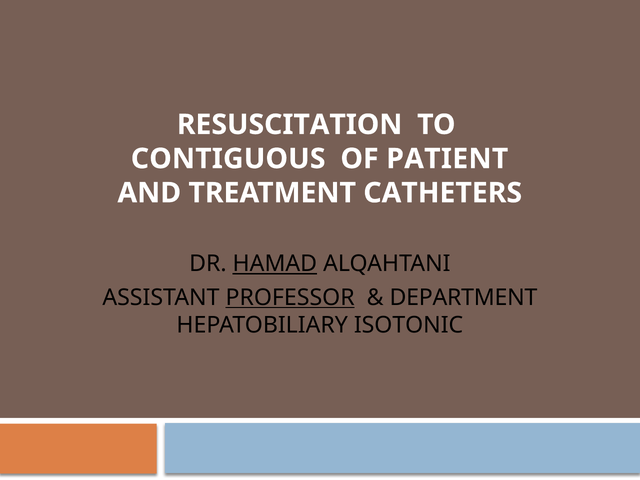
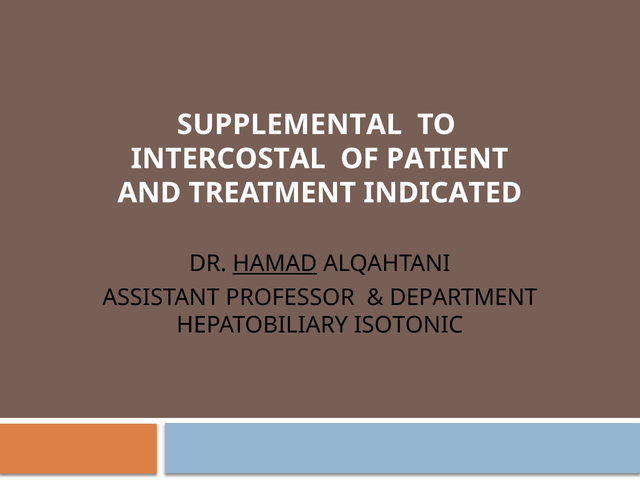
RESUSCITATION: RESUSCITATION -> SUPPLEMENTAL
CONTIGUOUS: CONTIGUOUS -> INTERCOSTAL
CATHETERS: CATHETERS -> INDICATED
PROFESSOR underline: present -> none
